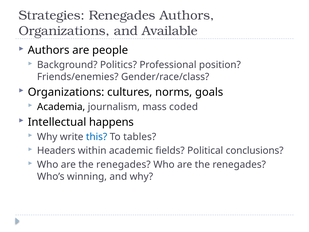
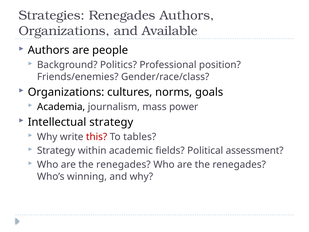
coded: coded -> power
Intellectual happens: happens -> strategy
this colour: blue -> red
Headers at (56, 151): Headers -> Strategy
conclusions: conclusions -> assessment
